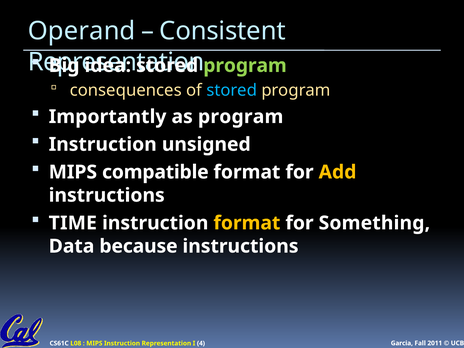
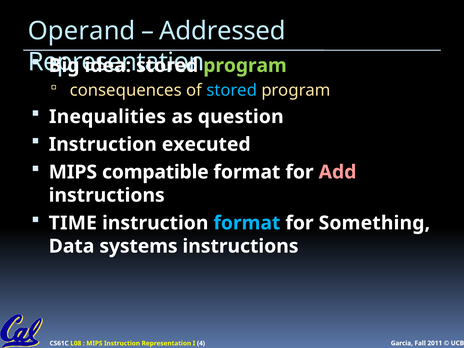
Consistent: Consistent -> Addressed
Importantly: Importantly -> Inequalities
as program: program -> question
unsigned: unsigned -> executed
Add colour: yellow -> pink
format at (247, 223) colour: yellow -> light blue
because: because -> systems
